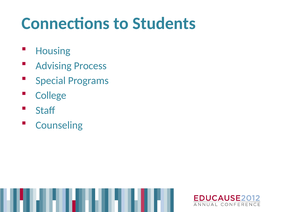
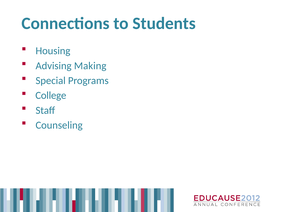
Process: Process -> Making
